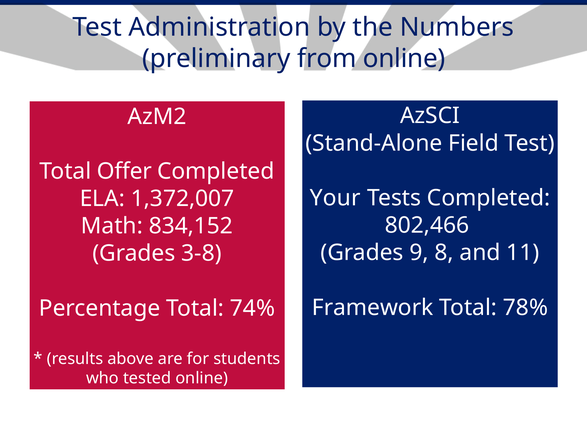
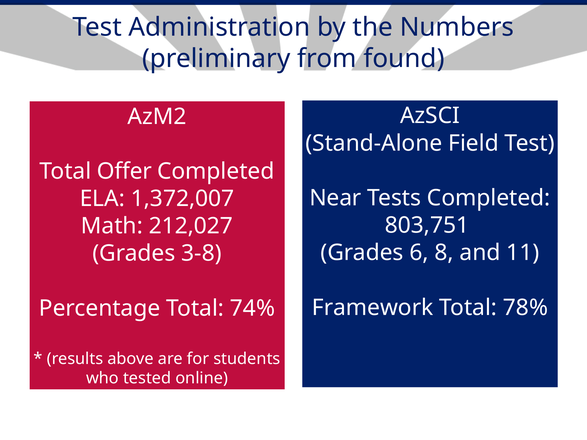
from online: online -> found
Your: Your -> Near
802,466: 802,466 -> 803,751
834,152: 834,152 -> 212,027
9: 9 -> 6
